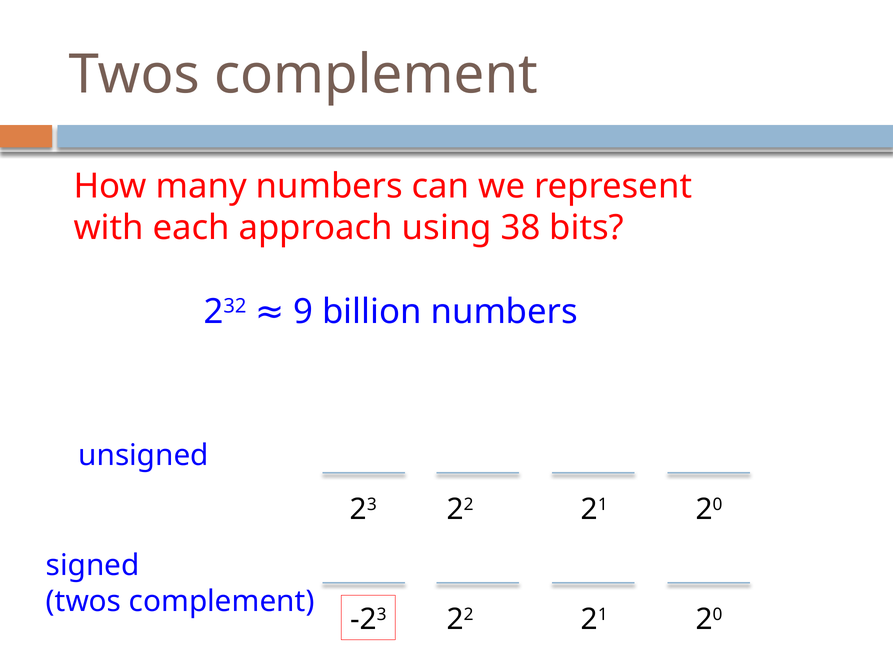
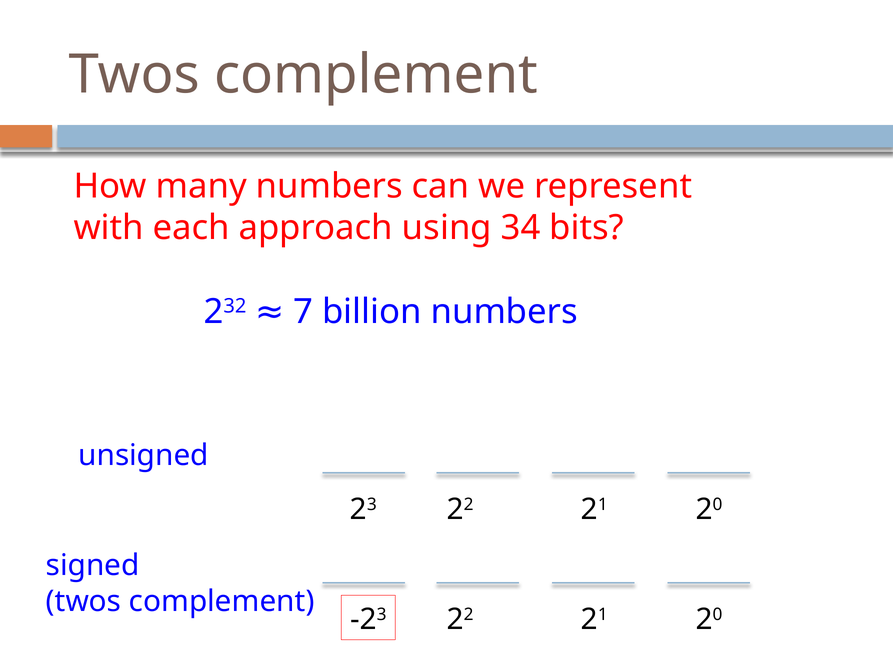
38: 38 -> 34
9: 9 -> 7
